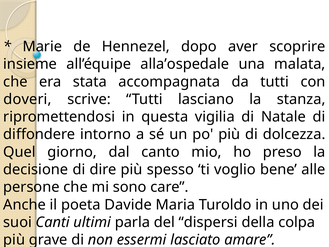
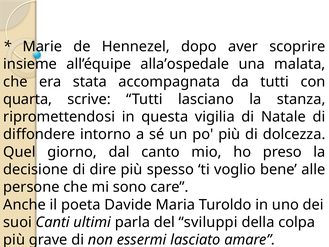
doveri: doveri -> quarta
dispersi: dispersi -> sviluppi
